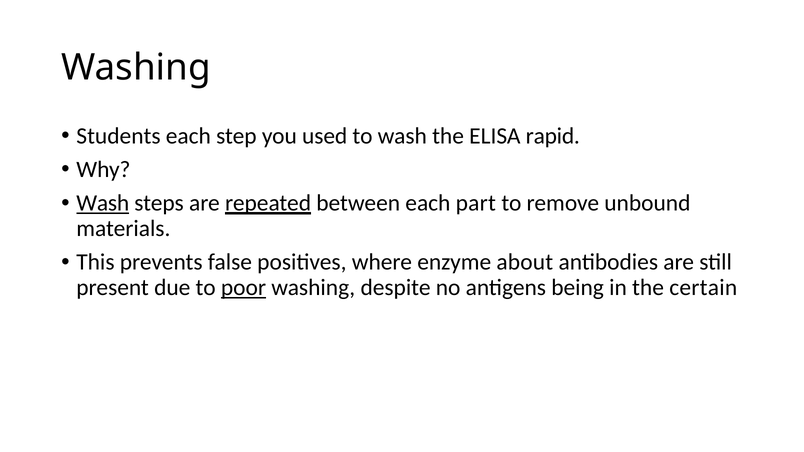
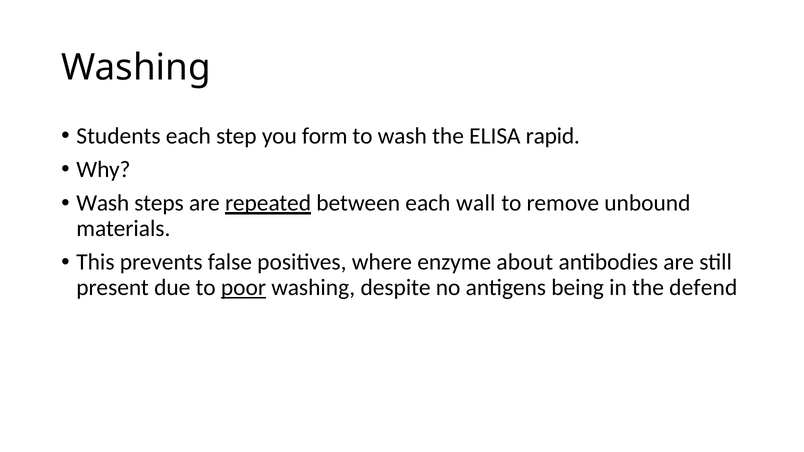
used: used -> form
Wash at (103, 203) underline: present -> none
part: part -> wall
certain: certain -> defend
